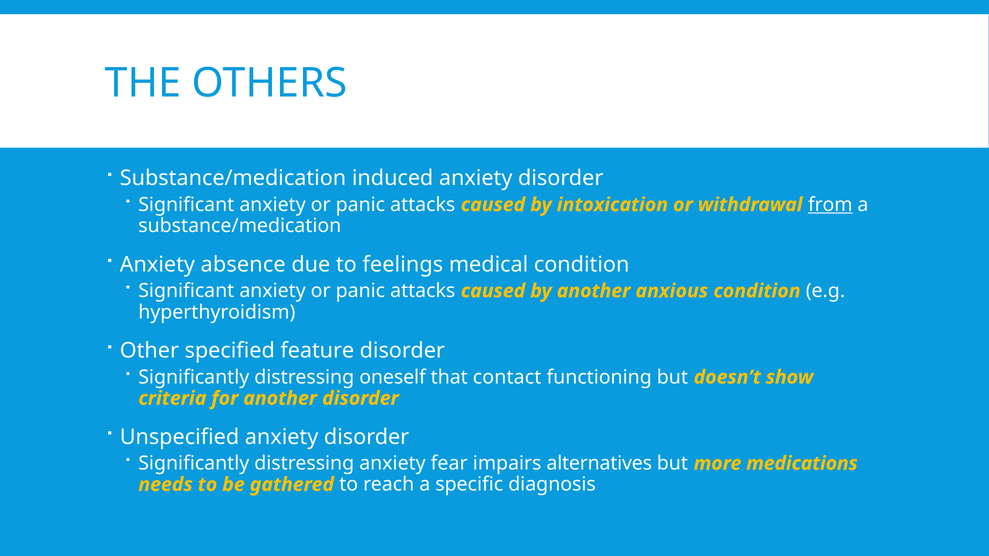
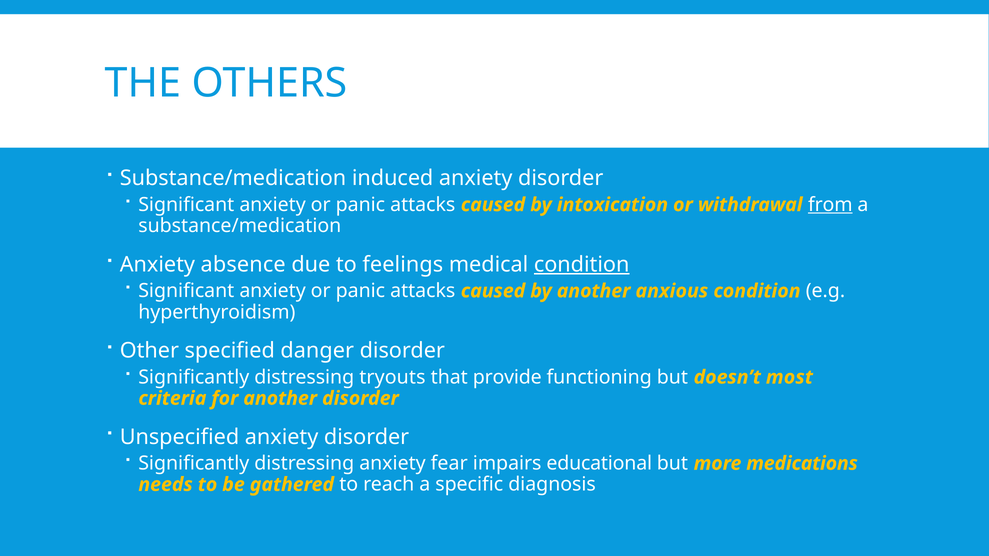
condition at (582, 265) underline: none -> present
feature: feature -> danger
oneself: oneself -> tryouts
contact: contact -> provide
show: show -> most
alternatives: alternatives -> educational
